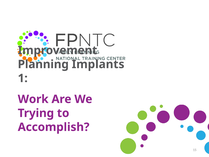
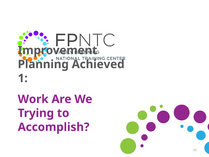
Implants: Implants -> Achieved
